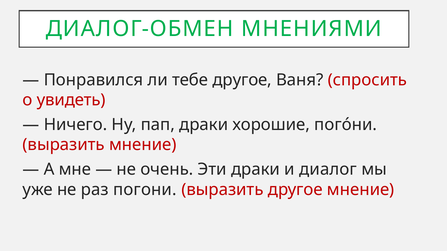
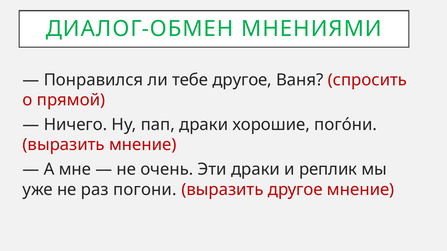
увидеть: увидеть -> прямой
диалог: диалог -> реплик
